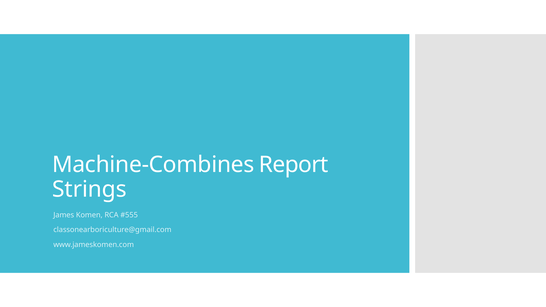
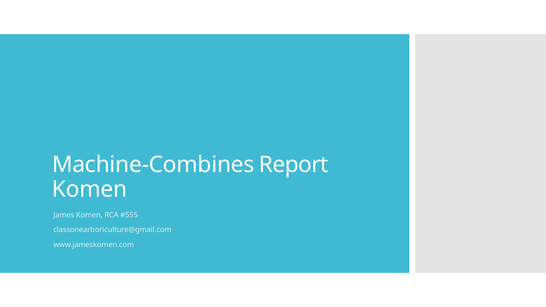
Strings at (89, 189): Strings -> Komen
